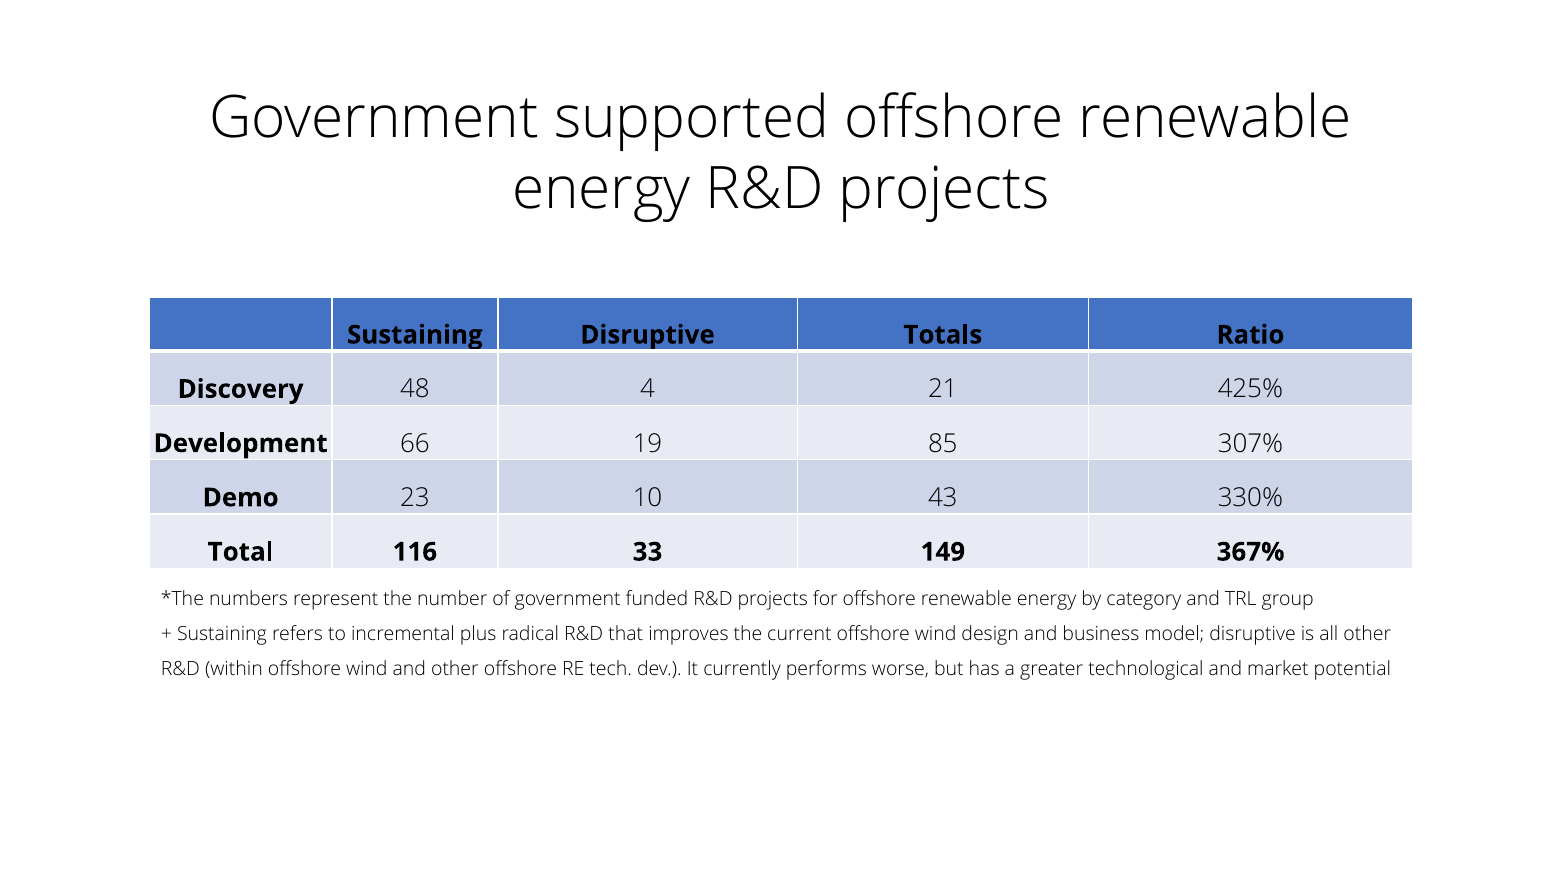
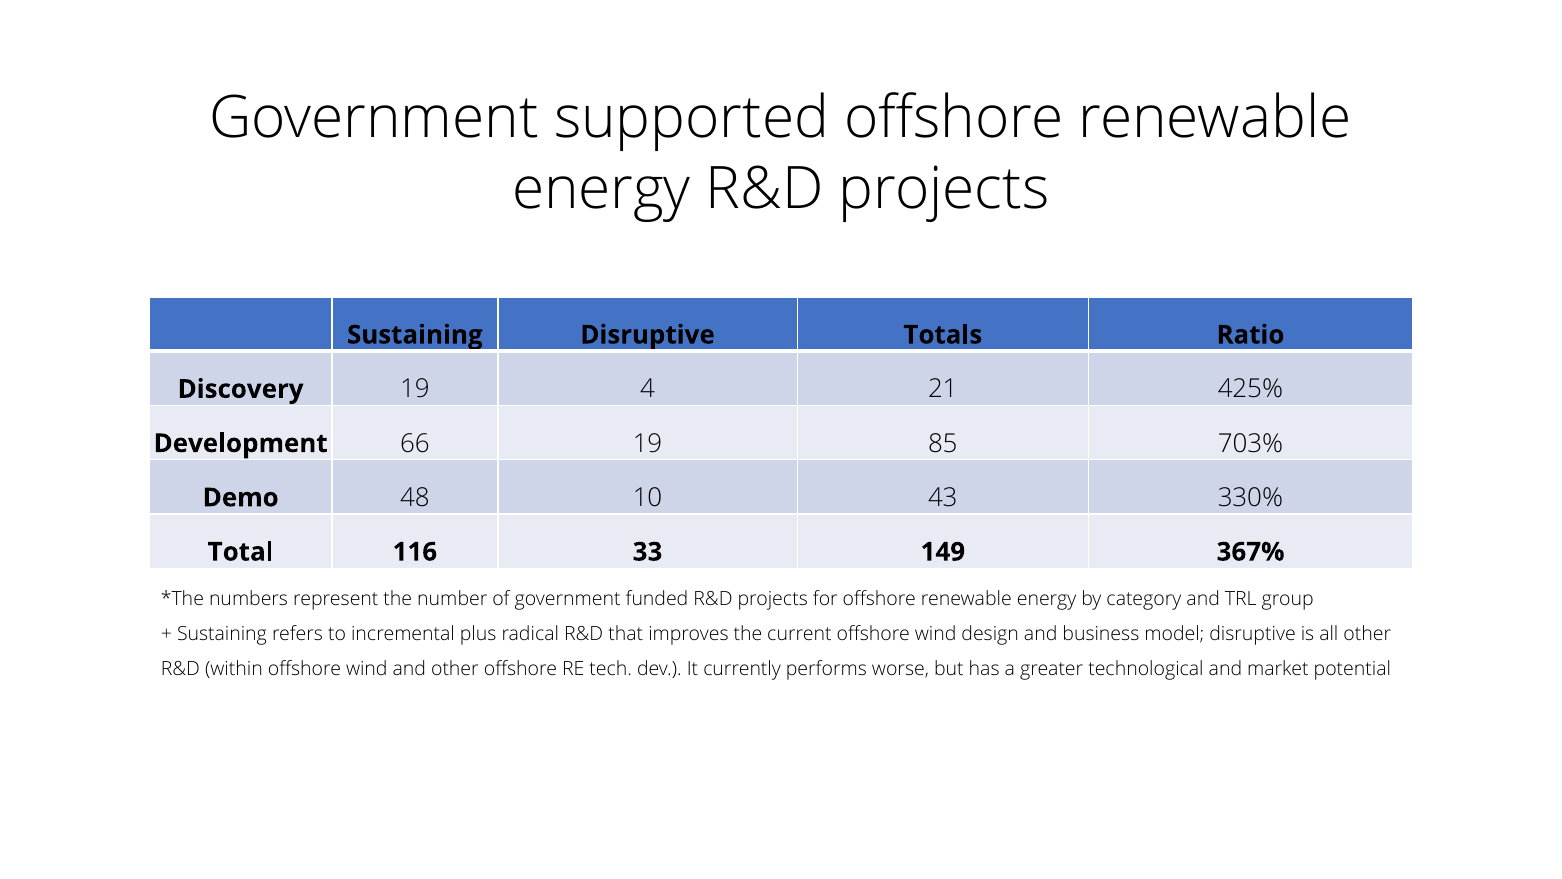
Discovery 48: 48 -> 19
307%: 307% -> 703%
23: 23 -> 48
